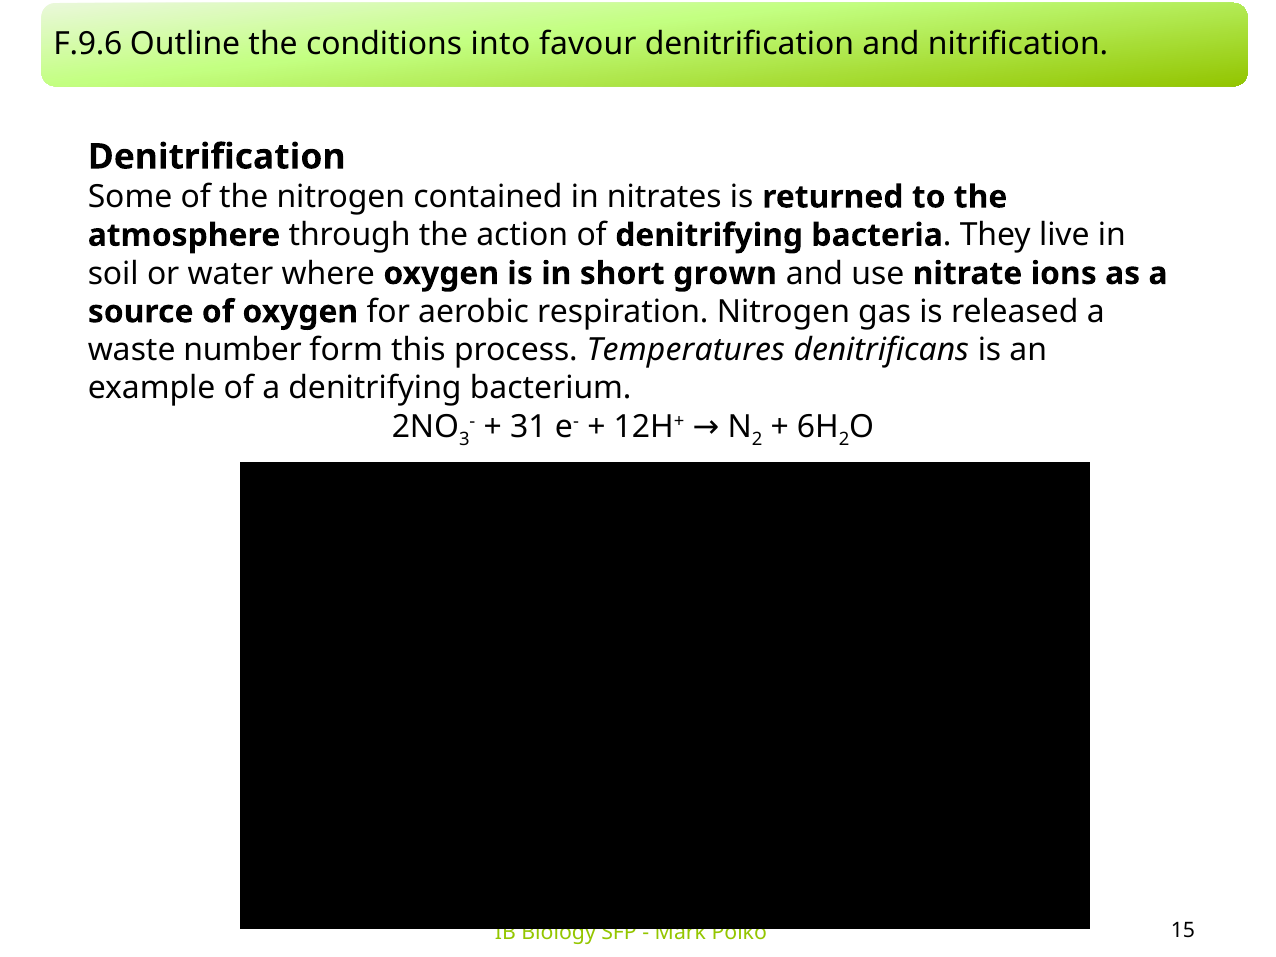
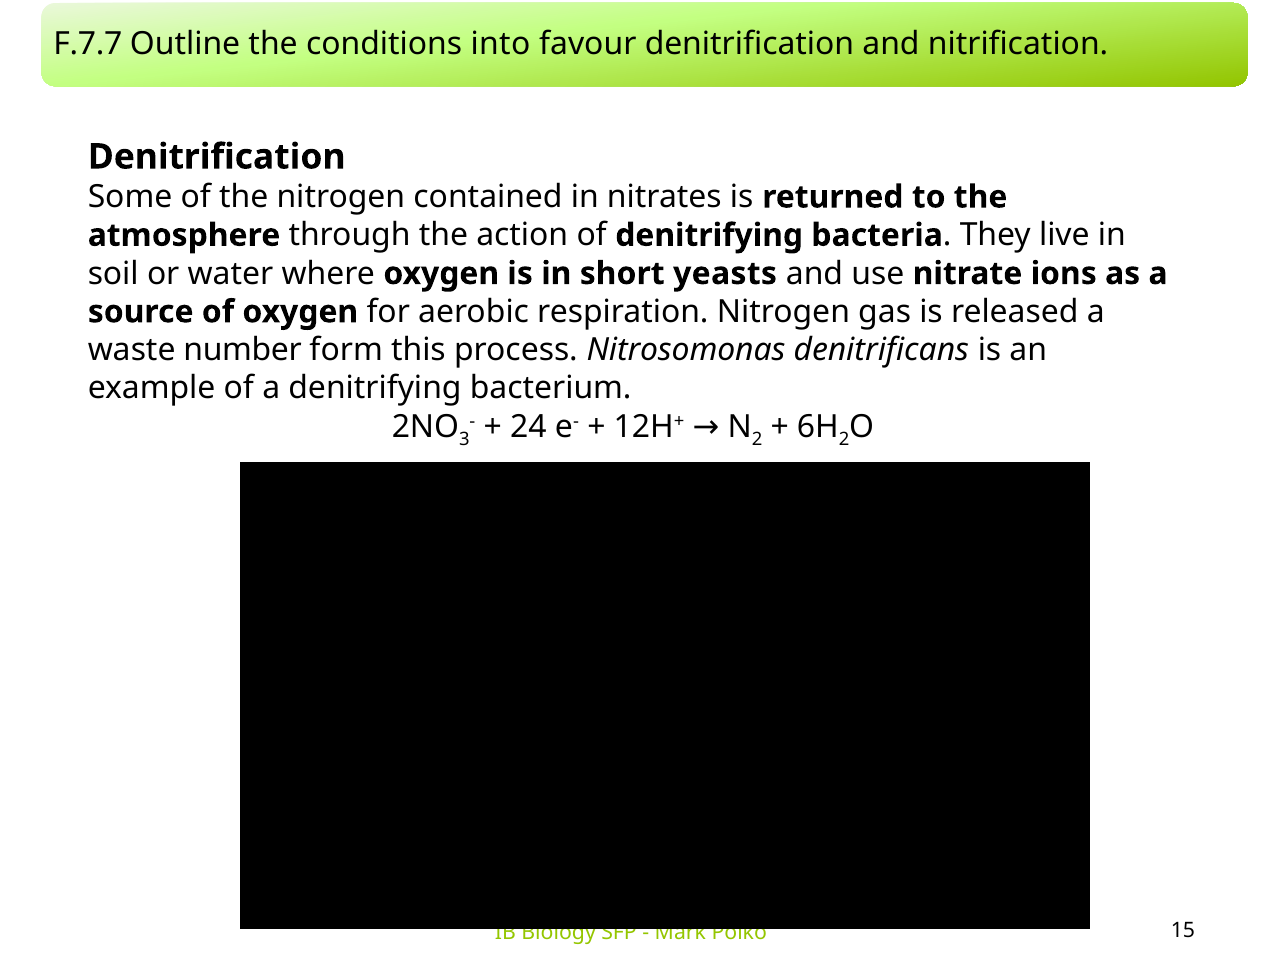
F.9.6: F.9.6 -> F.7.7
grown: grown -> yeasts
Temperatures: Temperatures -> Nitrosomonas
31: 31 -> 24
